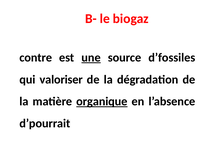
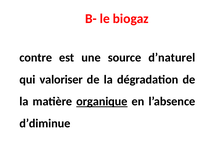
une underline: present -> none
d’fossiles: d’fossiles -> d’naturel
d’pourrait: d’pourrait -> d’diminue
